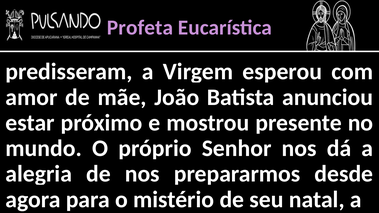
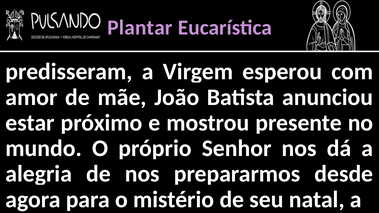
Profeta: Profeta -> Plantar
